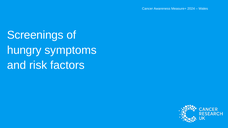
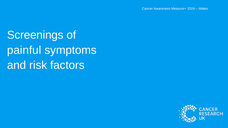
hungry: hungry -> painful
